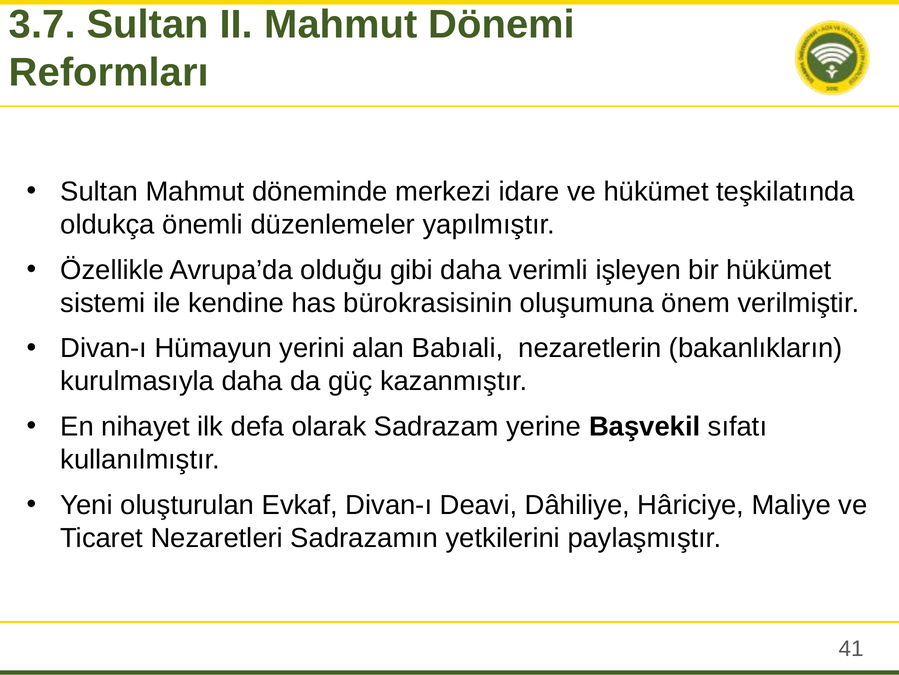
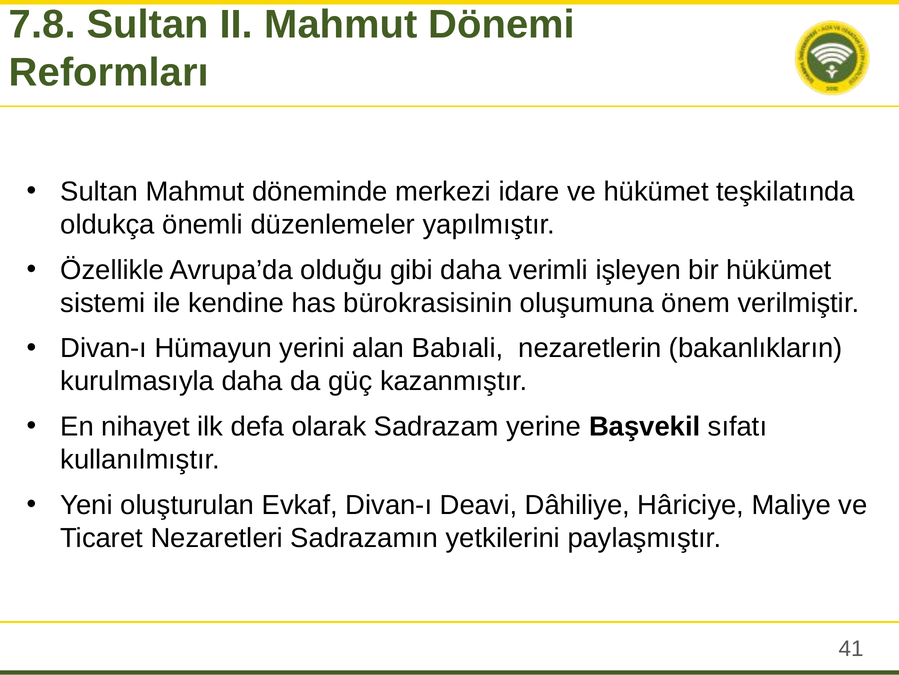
3.7: 3.7 -> 7.8
